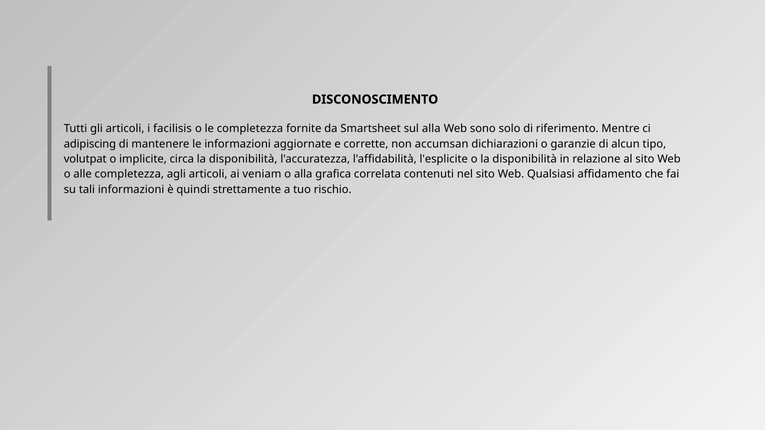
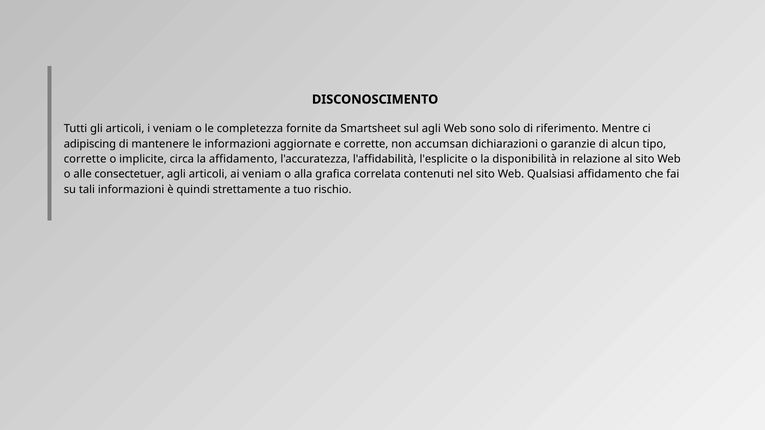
i facilisis: facilisis -> veniam
sul alla: alla -> agli
volutpat at (85, 159): volutpat -> corrette
circa la disponibilità: disponibilità -> affidamento
alle completezza: completezza -> consectetuer
